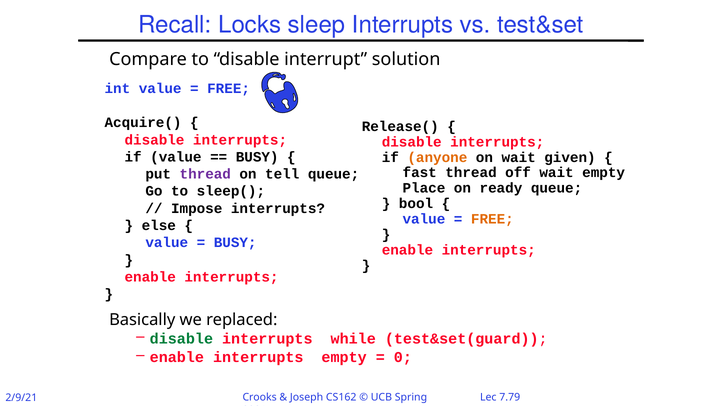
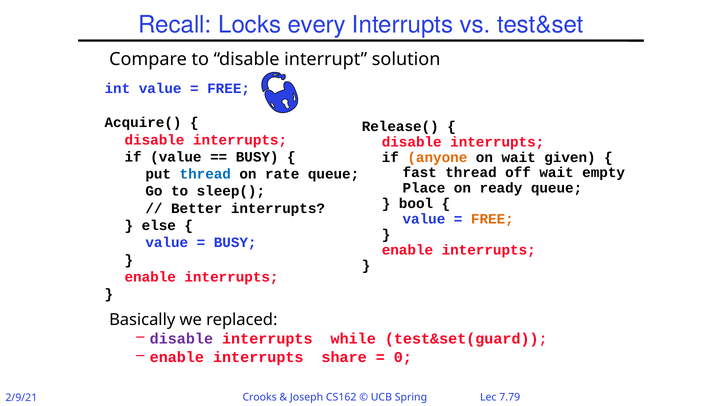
sleep: sleep -> every
thread at (205, 174) colour: purple -> blue
tell: tell -> rate
Impose: Impose -> Better
disable at (181, 339) colour: green -> purple
empty at (344, 357): empty -> share
